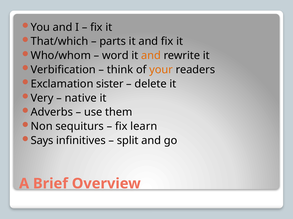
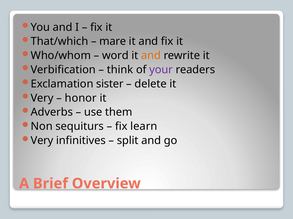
parts: parts -> mare
your colour: orange -> purple
native: native -> honor
Says at (42, 141): Says -> Very
